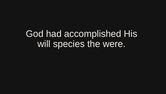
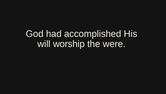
species: species -> worship
